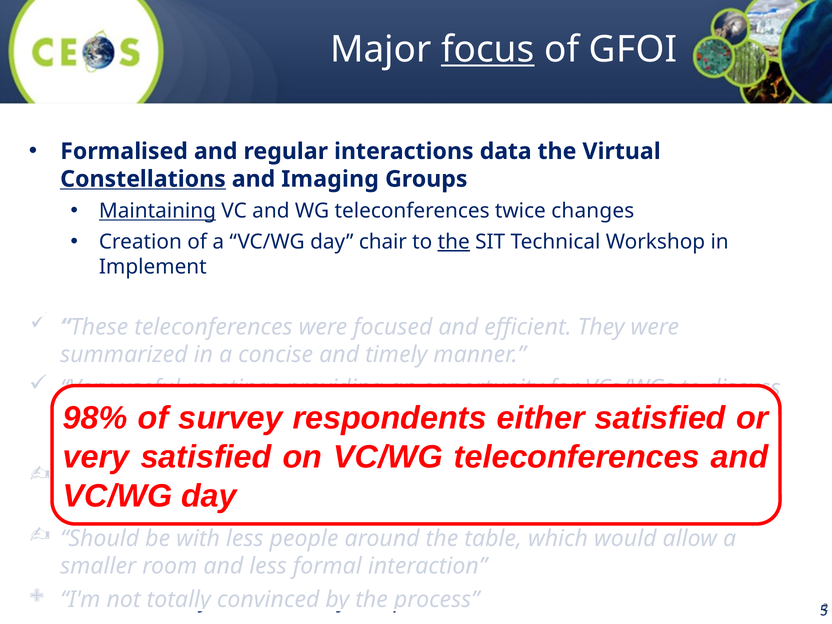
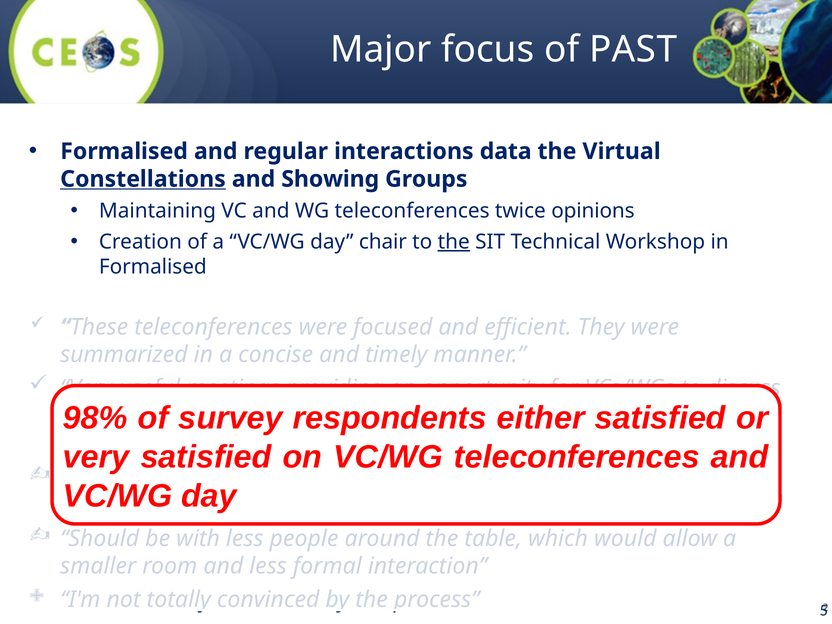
focus underline: present -> none
GFOI: GFOI -> PAST
Imaging: Imaging -> Showing
Maintaining underline: present -> none
changes: changes -> opinions
Implement at (153, 267): Implement -> Formalised
